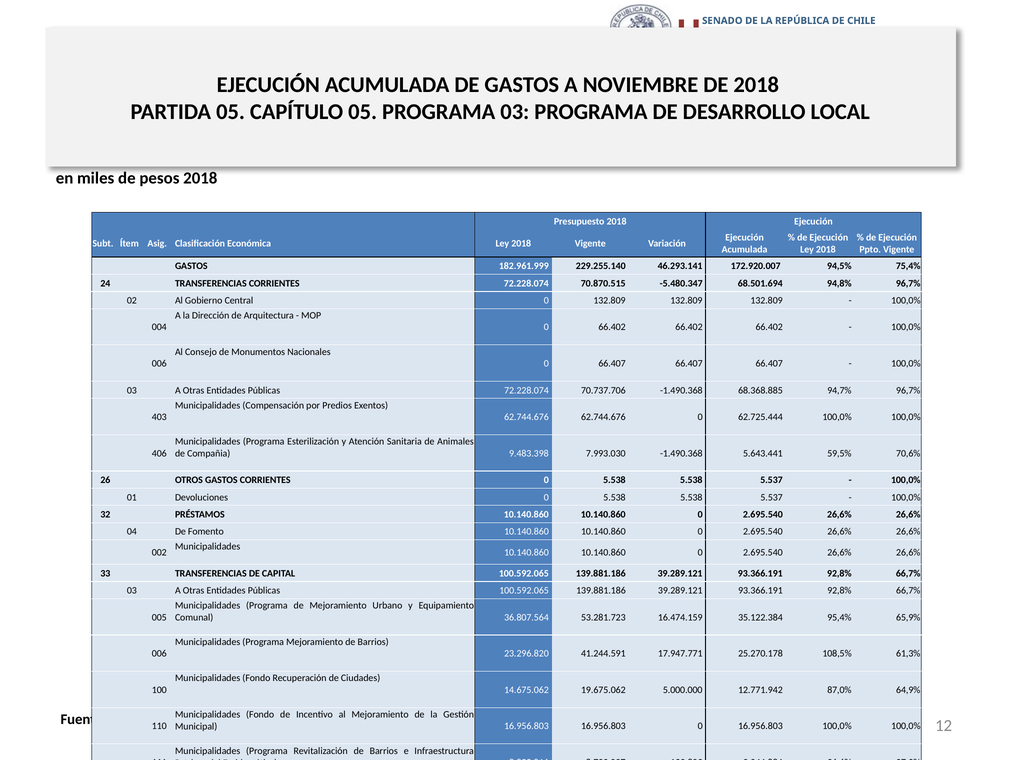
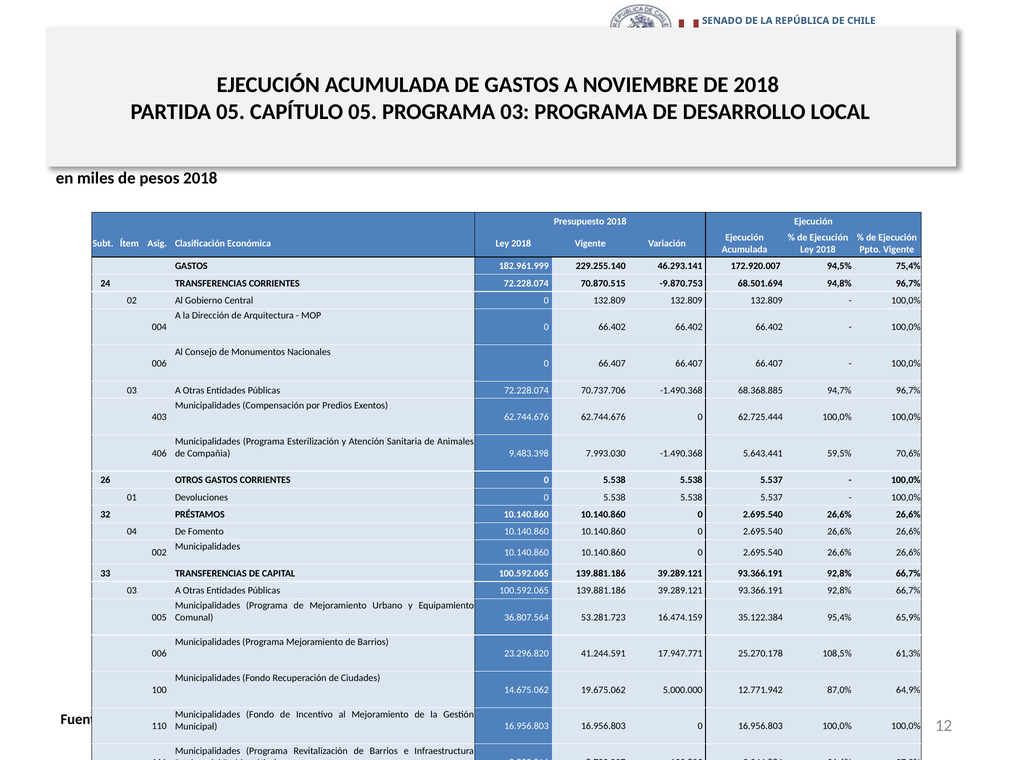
-5.480.347: -5.480.347 -> -9.870.753
